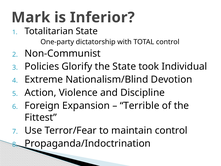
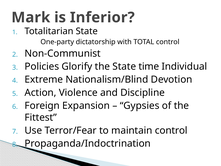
took: took -> time
Terrible: Terrible -> Gypsies
